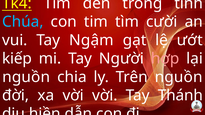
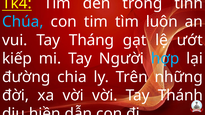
cười: cười -> luôn
Ngậm: Ngậm -> Tháng
hợp colour: pink -> light blue
nguồn at (26, 77): nguồn -> đường
Trên nguồn: nguồn -> những
